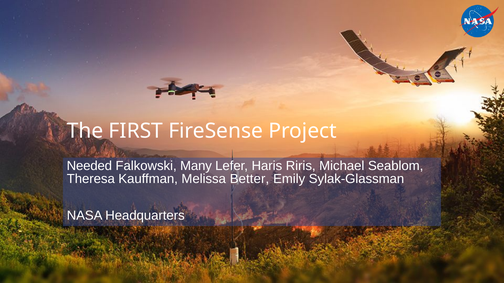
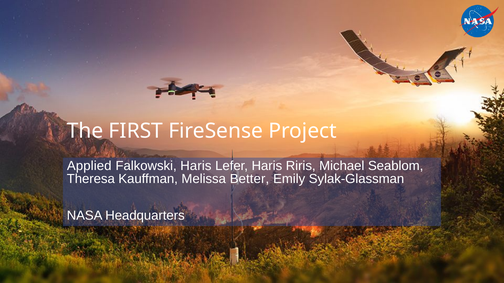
Needed: Needed -> Applied
Falkowski Many: Many -> Haris
